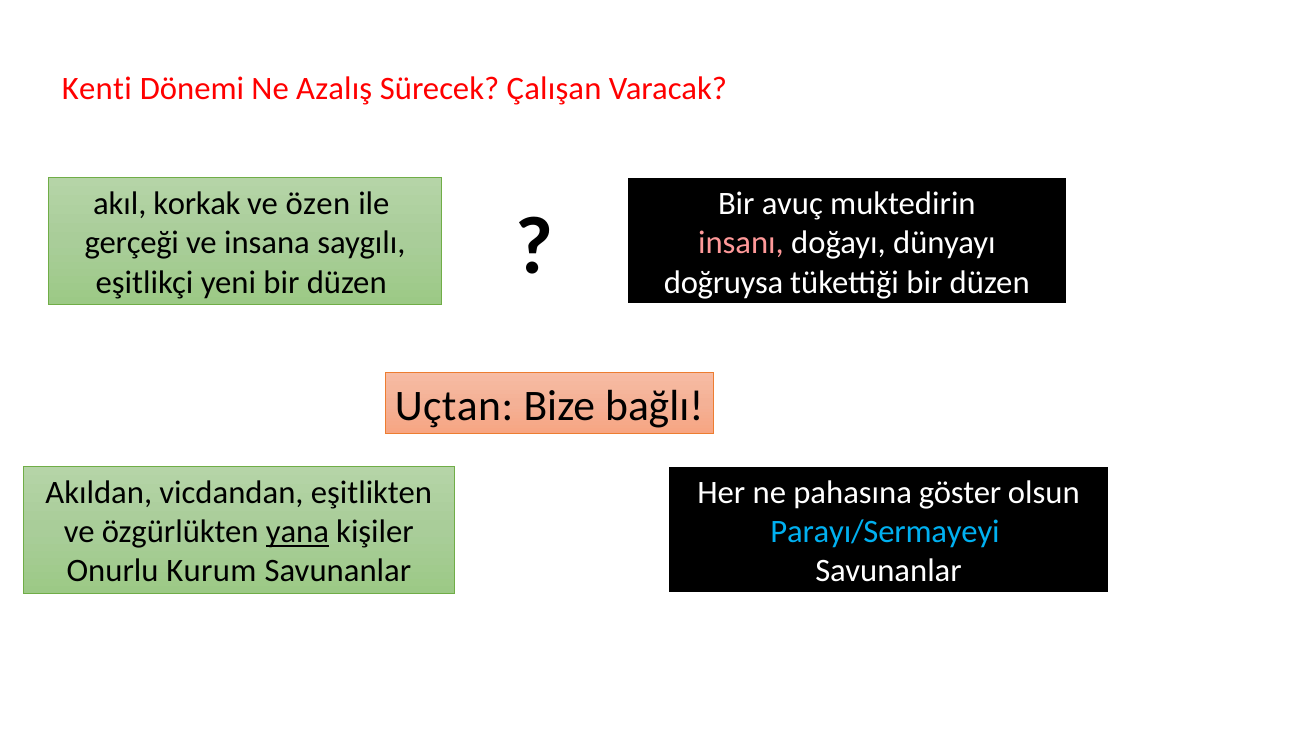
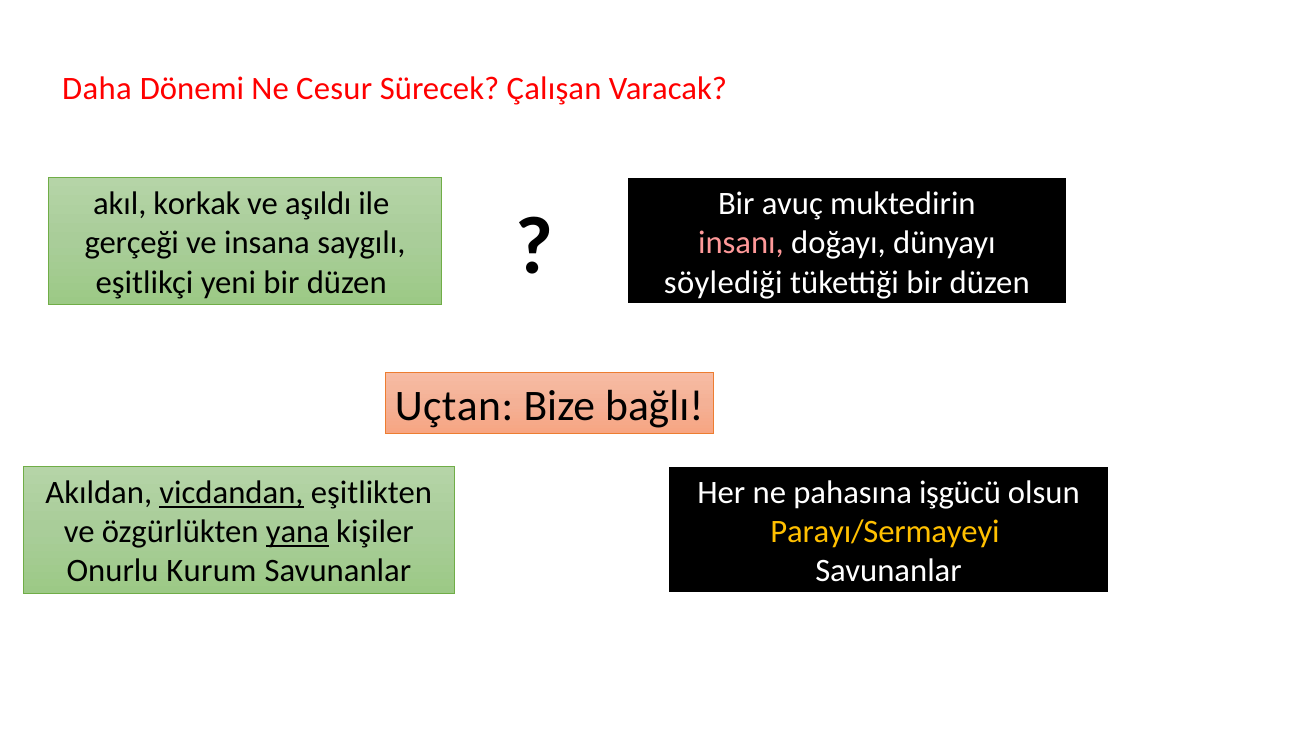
Kenti: Kenti -> Daha
Azalış: Azalış -> Cesur
özen: özen -> aşıldı
doğruysa: doğruysa -> söylediği
vicdandan underline: none -> present
göster: göster -> işgücü
Parayı/Sermayeyi colour: light blue -> yellow
